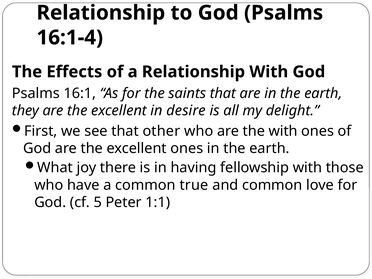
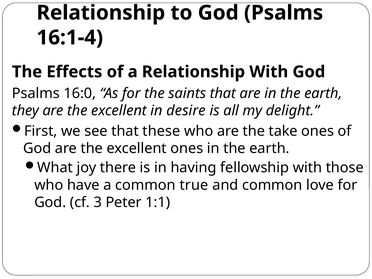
16:1: 16:1 -> 16:0
other: other -> these
the with: with -> take
5: 5 -> 3
